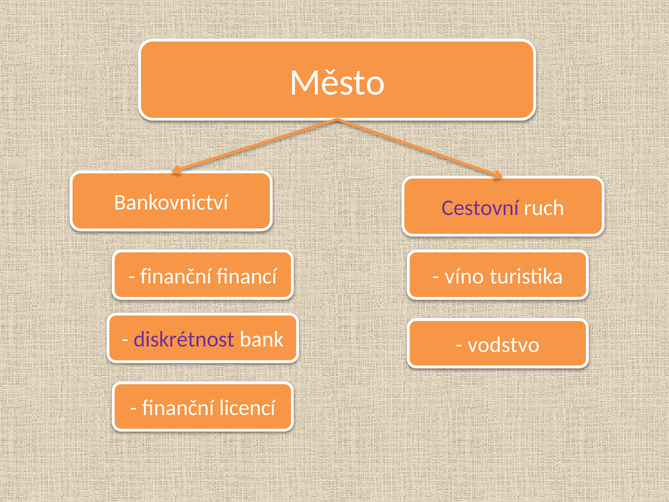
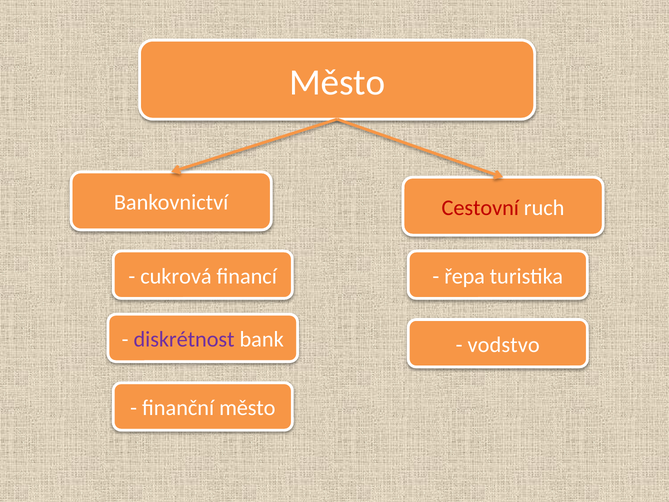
Cestovní colour: purple -> red
finanční at (176, 276): finanční -> cukrová
víno: víno -> řepa
finanční licencí: licencí -> město
